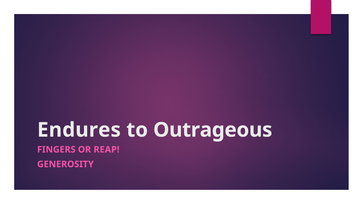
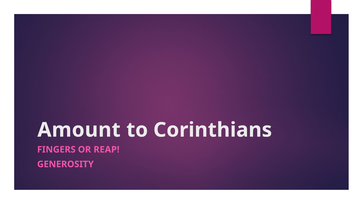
Endures: Endures -> Amount
Outrageous: Outrageous -> Corinthians
